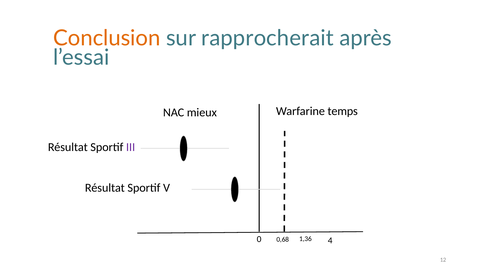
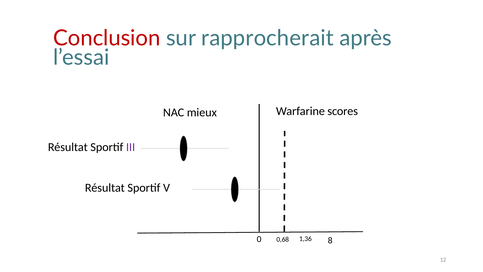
Conclusion colour: orange -> red
temps: temps -> scores
4: 4 -> 8
